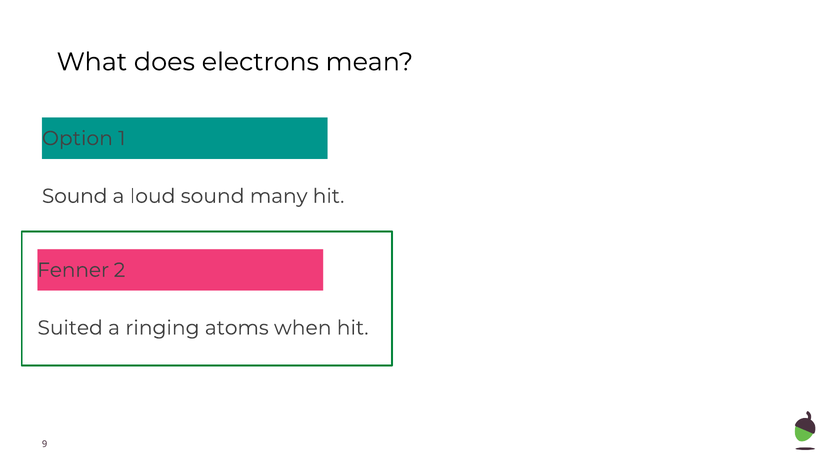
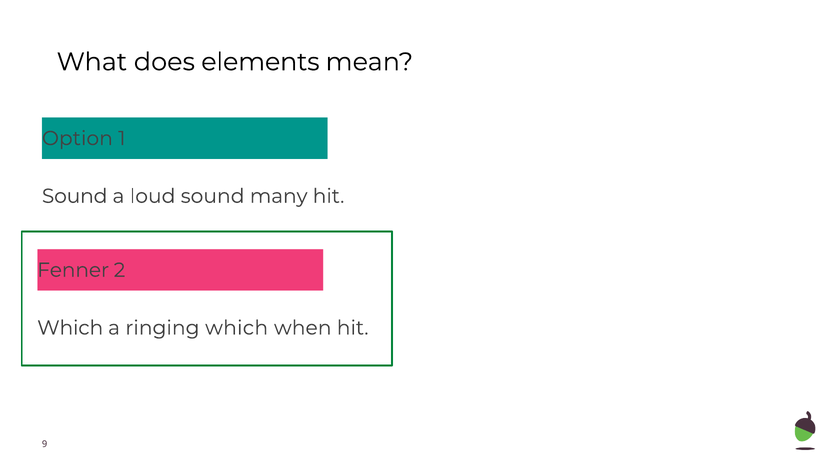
electrons: electrons -> elements
Suited at (70, 328): Suited -> Which
ringing atoms: atoms -> which
